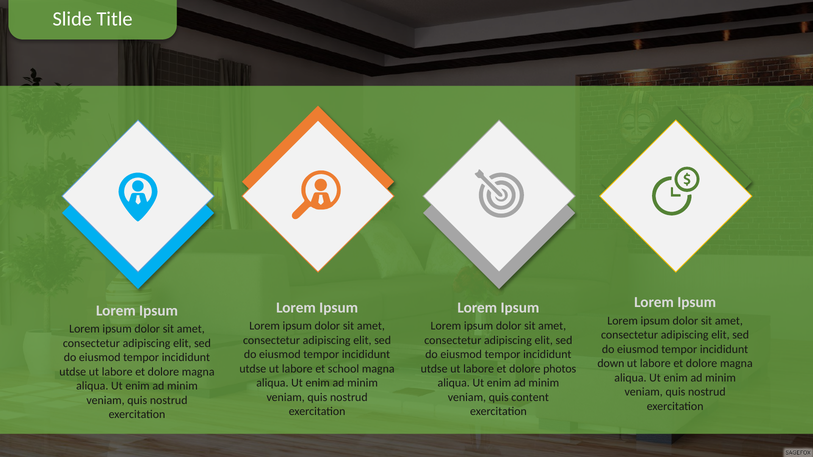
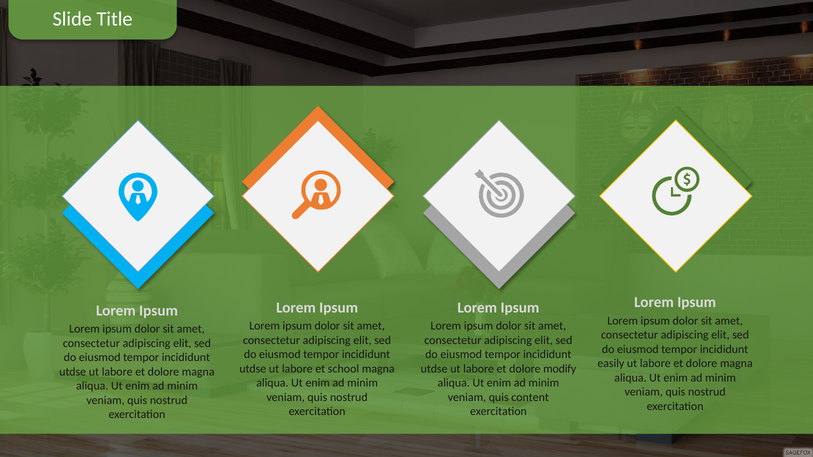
down: down -> easily
photos: photos -> modify
